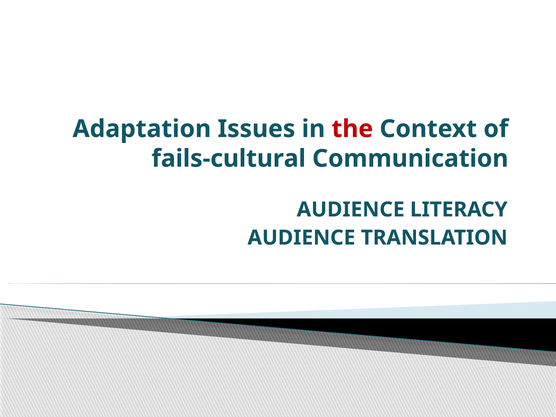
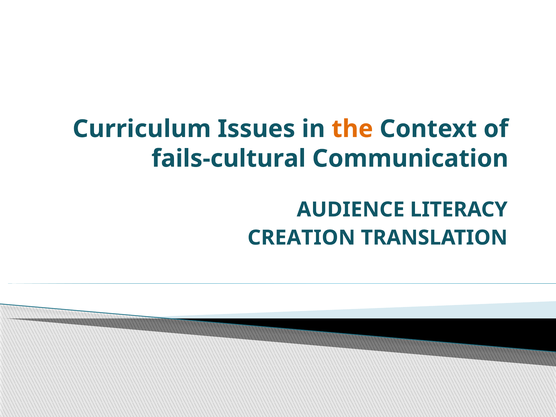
Adaptation: Adaptation -> Curriculum
the colour: red -> orange
AUDIENCE at (301, 238): AUDIENCE -> CREATION
